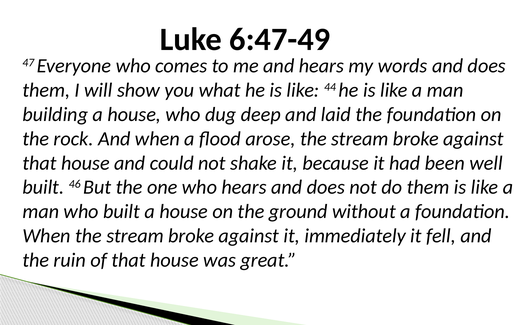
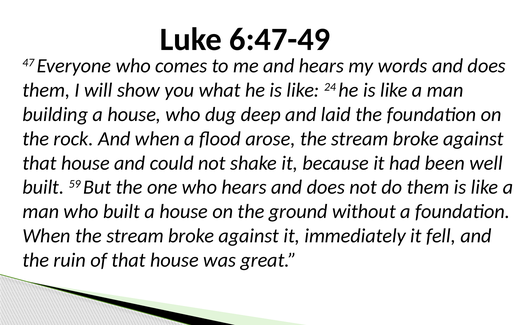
44: 44 -> 24
46: 46 -> 59
